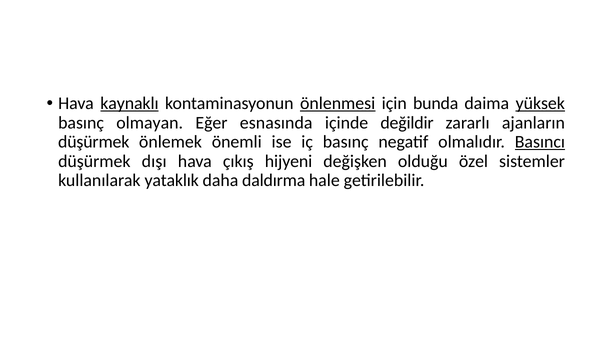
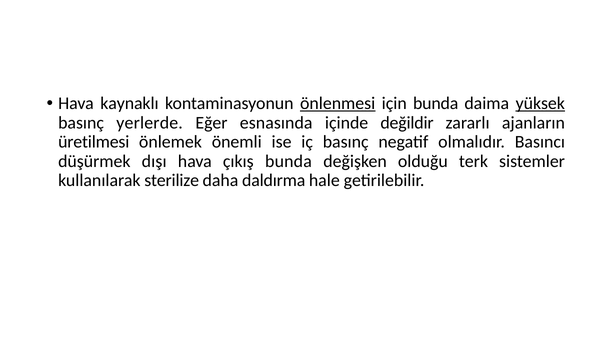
kaynaklı underline: present -> none
olmayan: olmayan -> yerlerde
düşürmek at (94, 142): düşürmek -> üretilmesi
Basıncı underline: present -> none
çıkış hijyeni: hijyeni -> bunda
özel: özel -> terk
yataklık: yataklık -> sterilize
